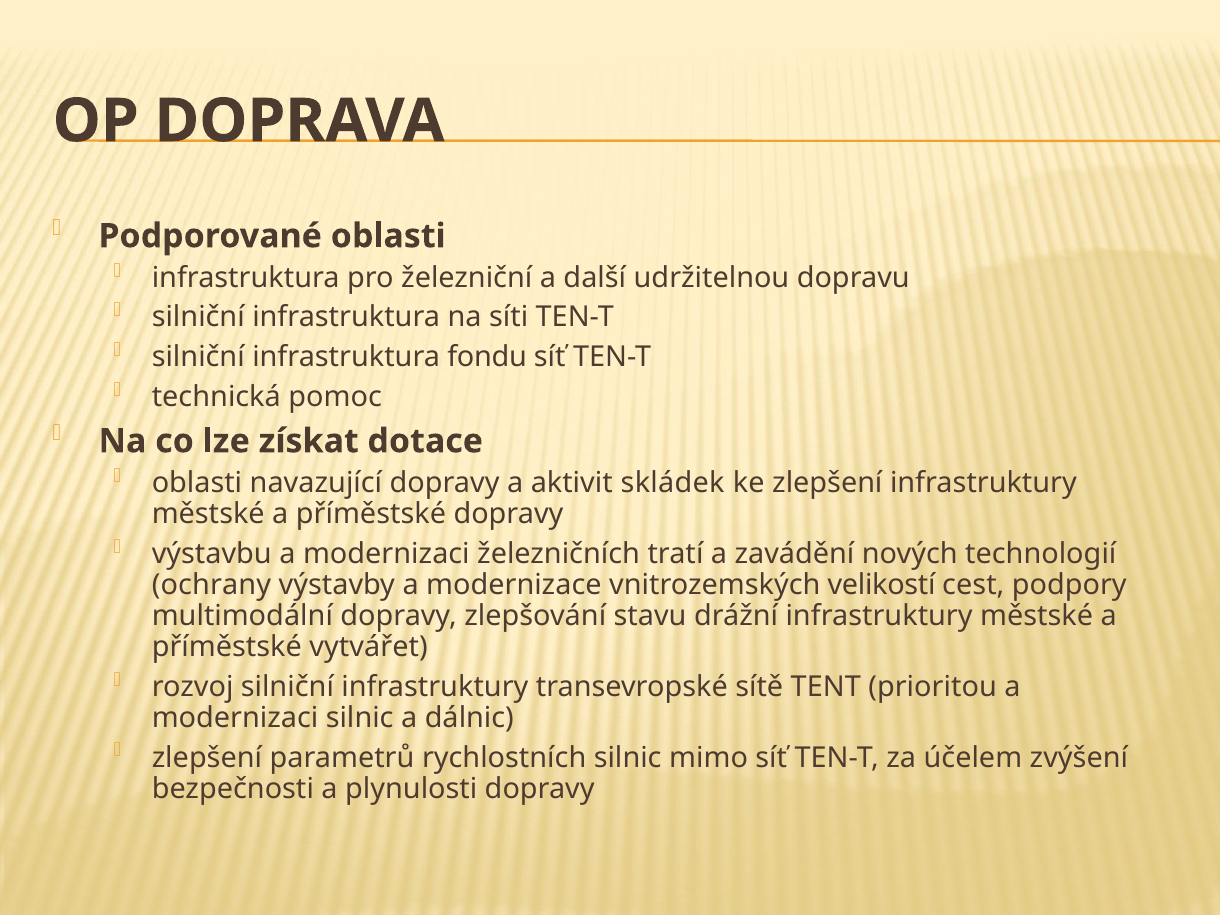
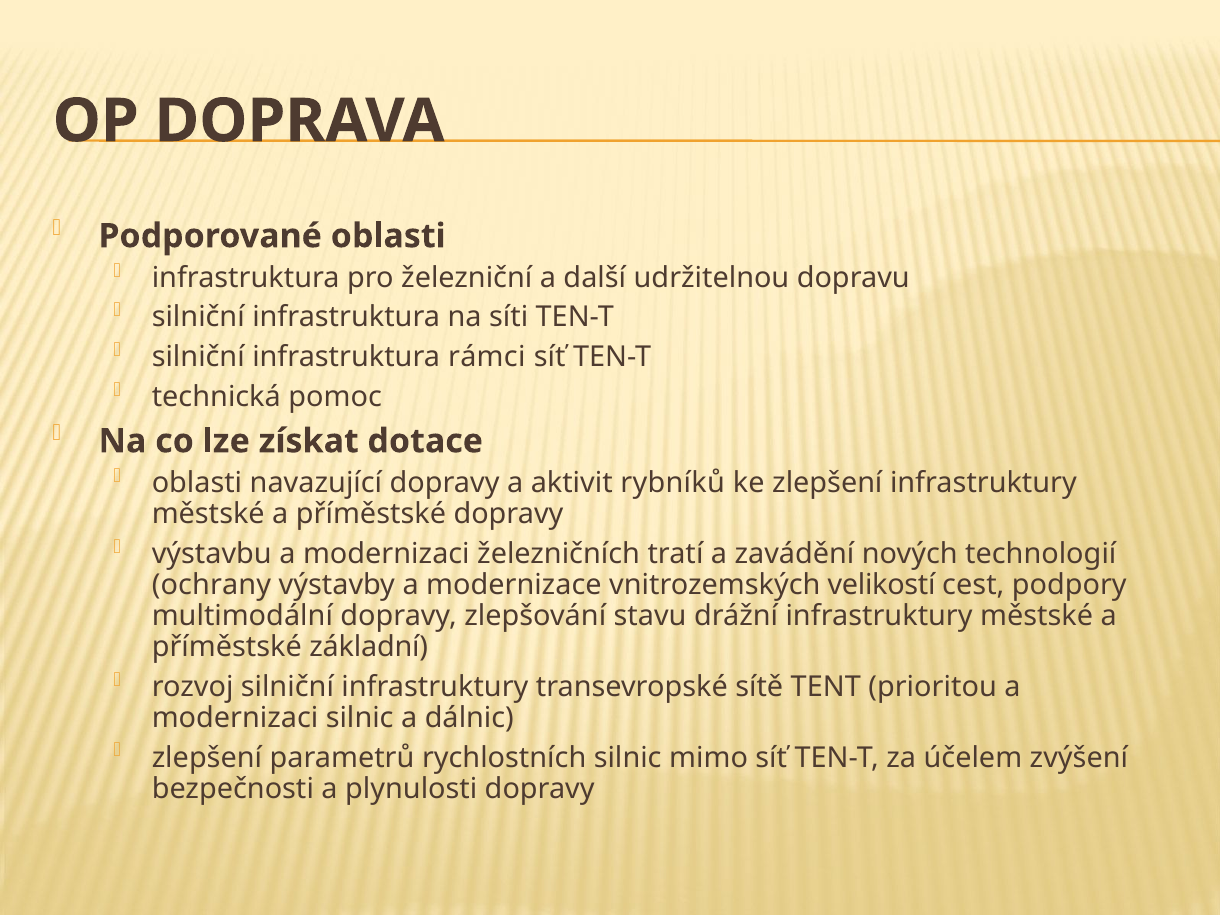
fondu: fondu -> rámci
skládek: skládek -> rybníků
vytvářet: vytvářet -> základní
